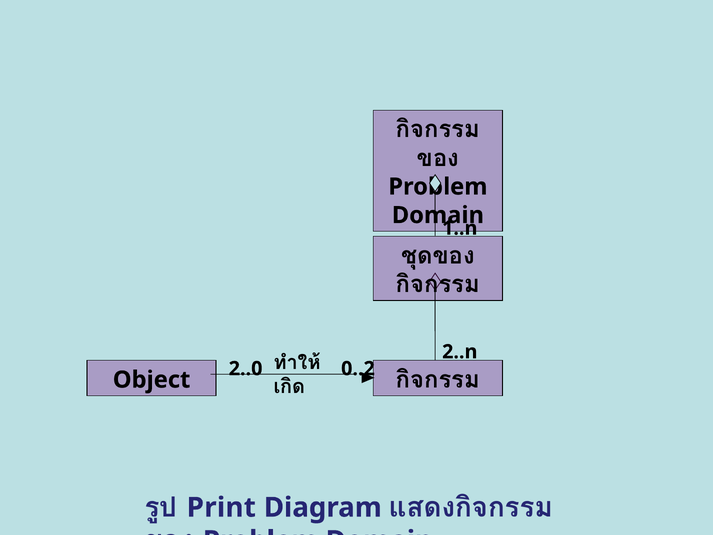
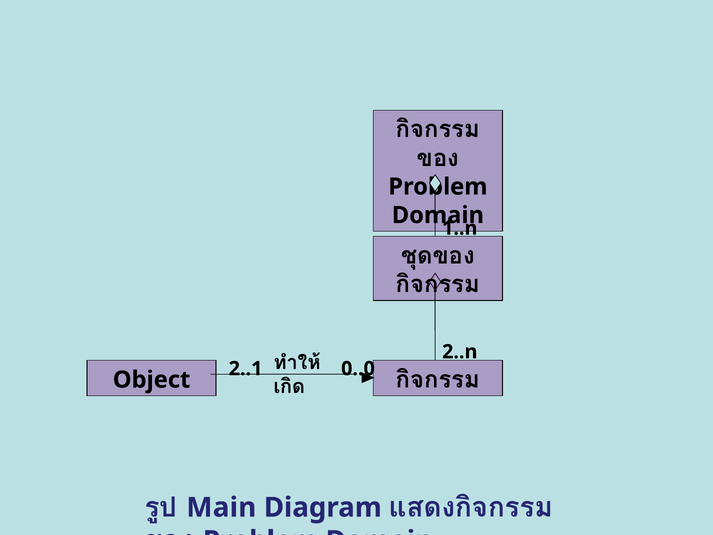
2..0: 2..0 -> 2..1
0..2: 0..2 -> 0..0
Print: Print -> Main
